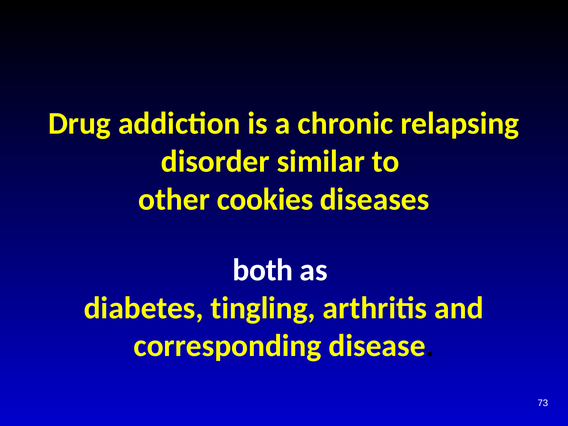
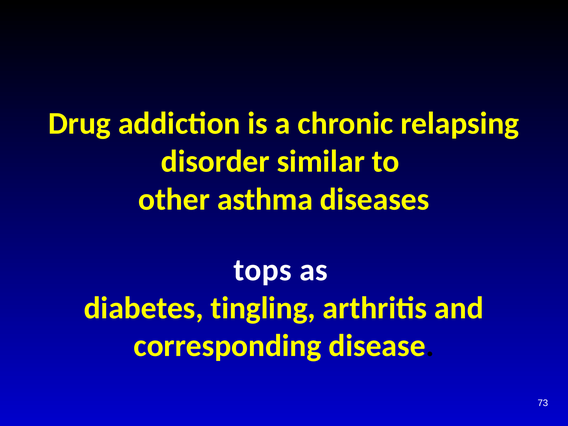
cookies: cookies -> asthma
both: both -> tops
